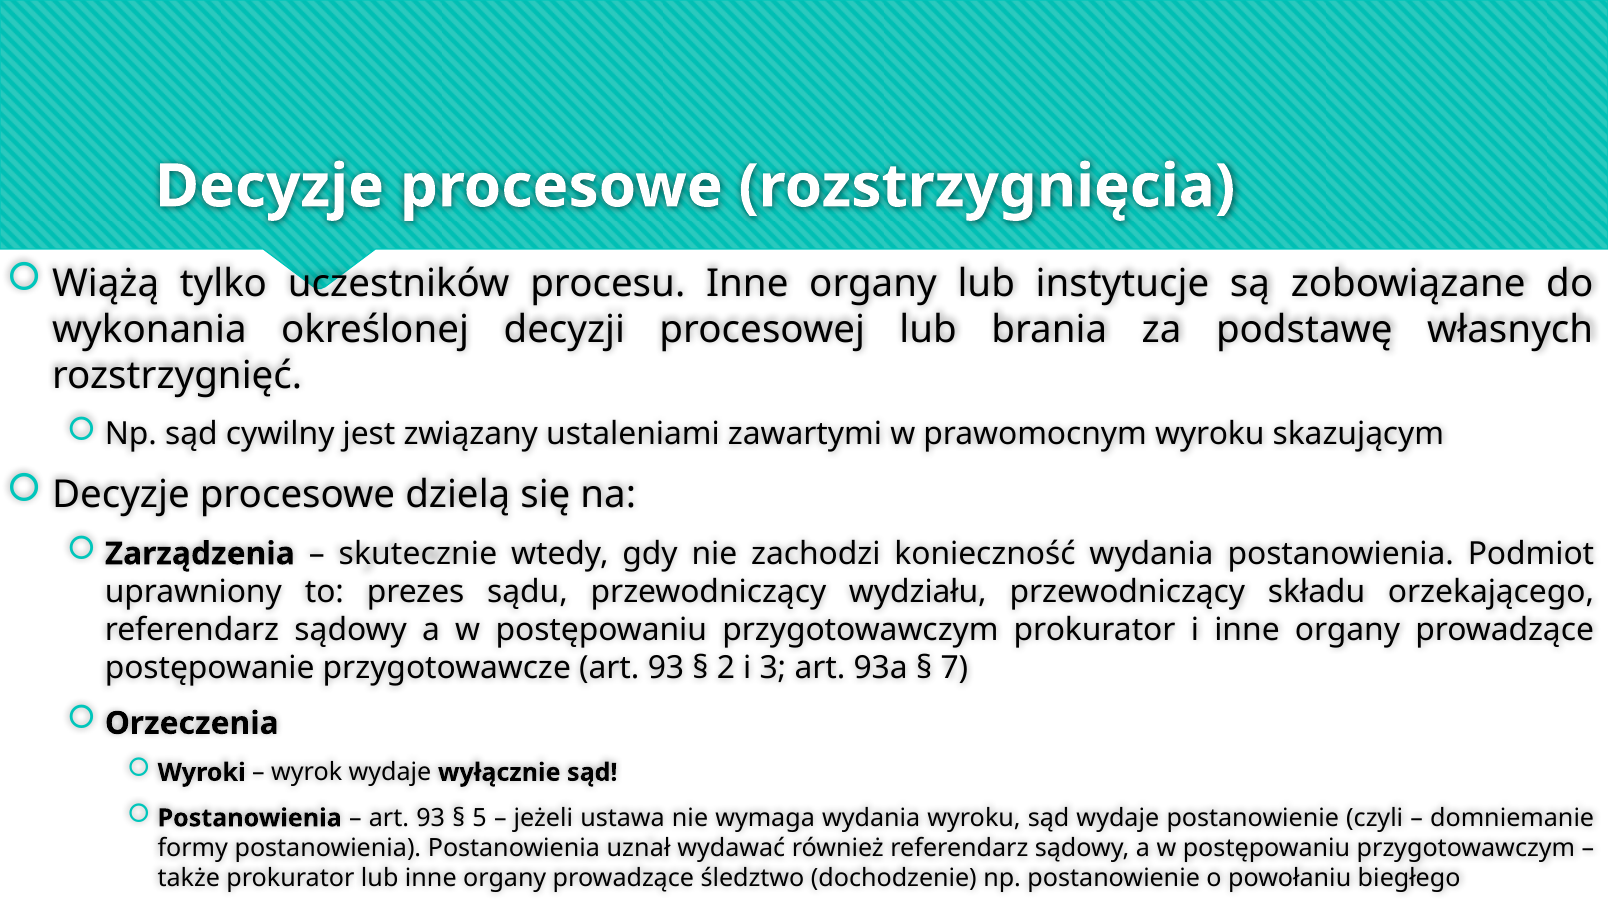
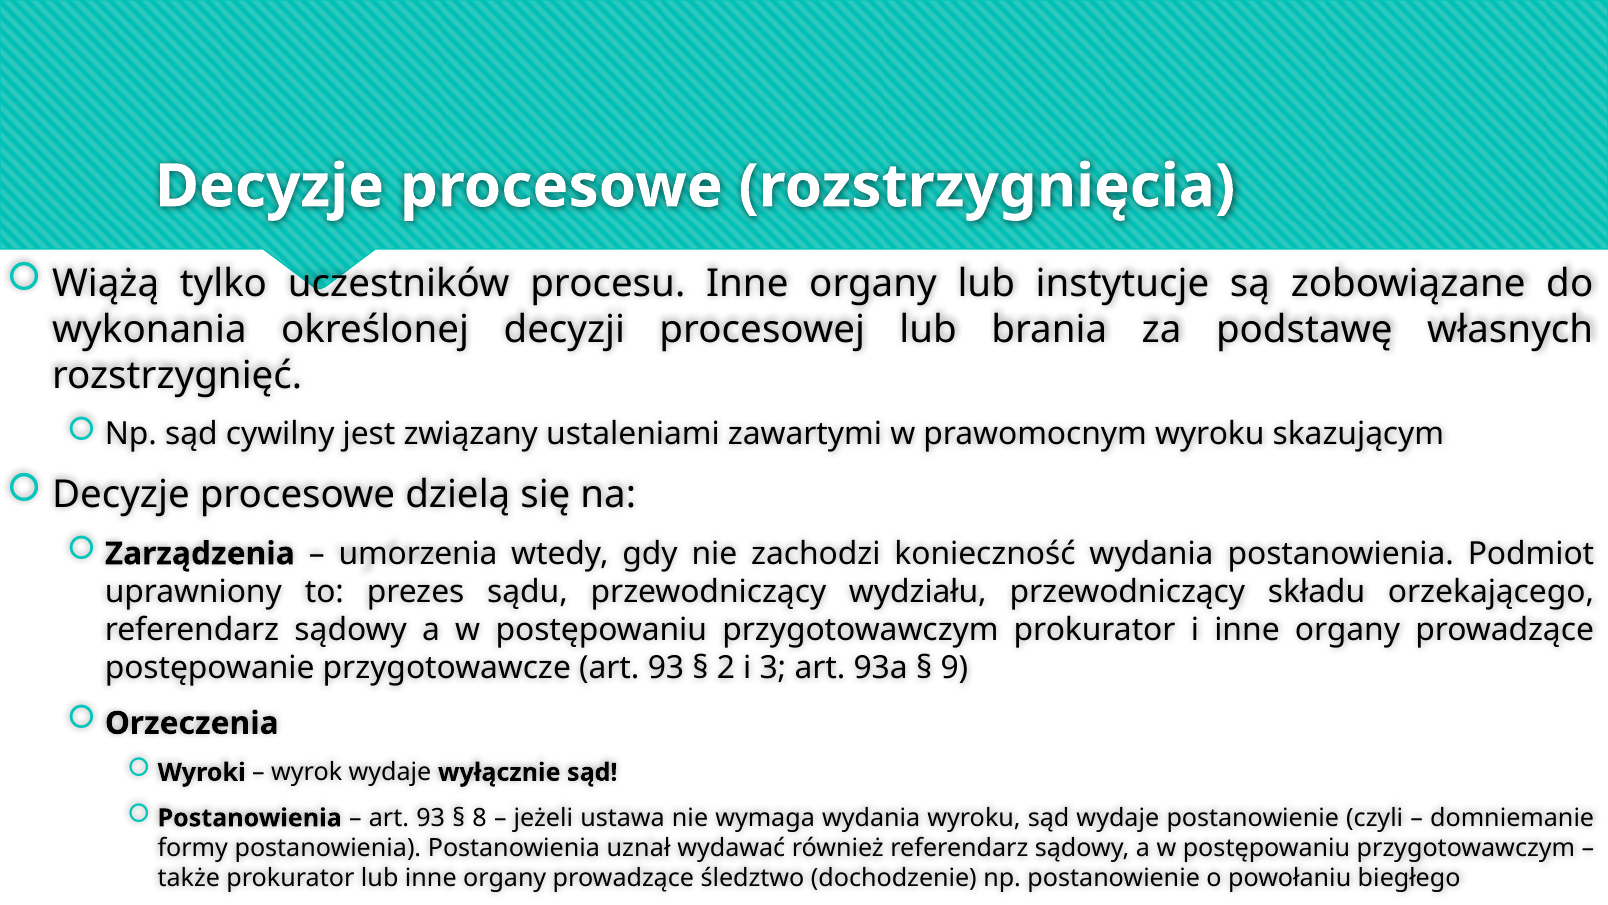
skutecznie: skutecznie -> umorzenia
7: 7 -> 9
5: 5 -> 8
